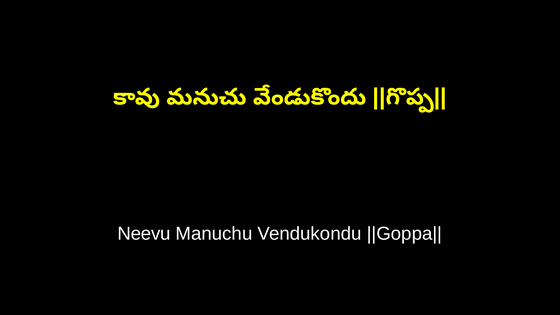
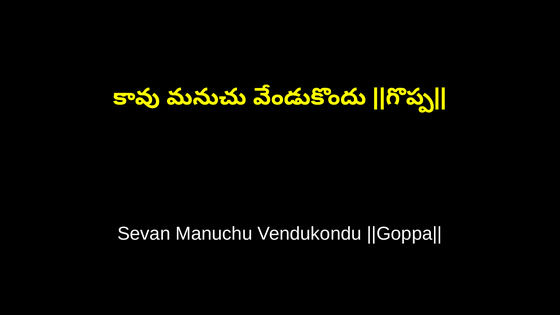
Neevu: Neevu -> Sevan
